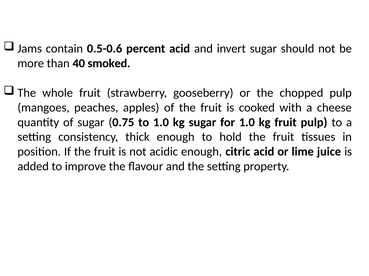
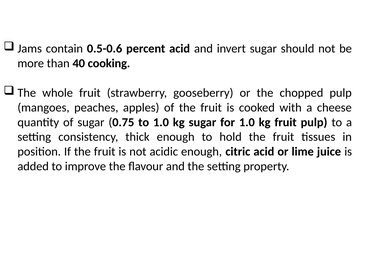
smoked: smoked -> cooking
